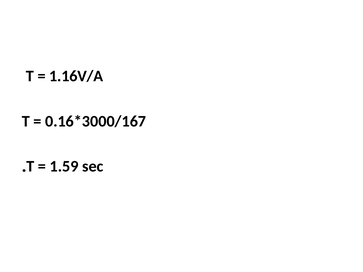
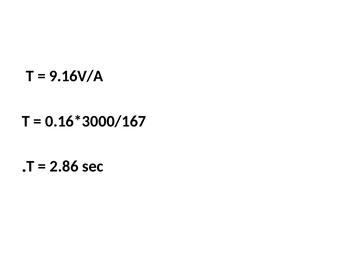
1.16V/A: 1.16V/A -> 9.16V/A
1.59: 1.59 -> 2.86
